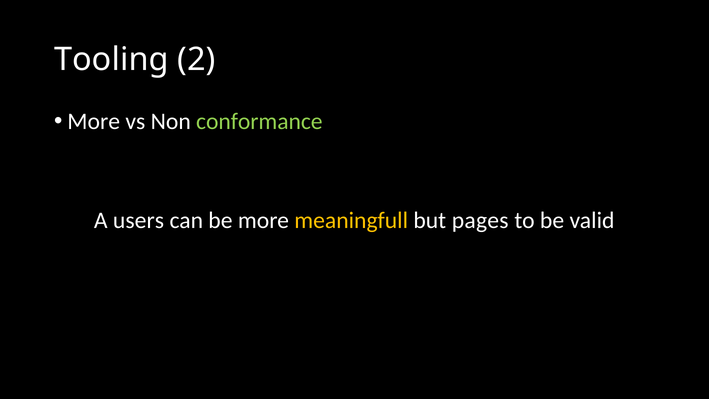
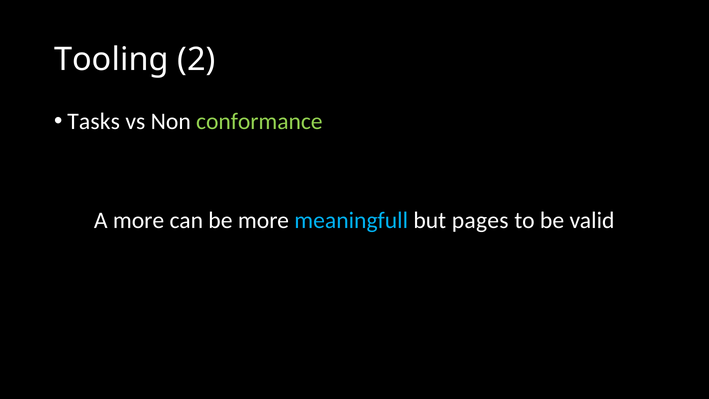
More at (94, 121): More -> Tasks
A users: users -> more
meaningfull colour: yellow -> light blue
